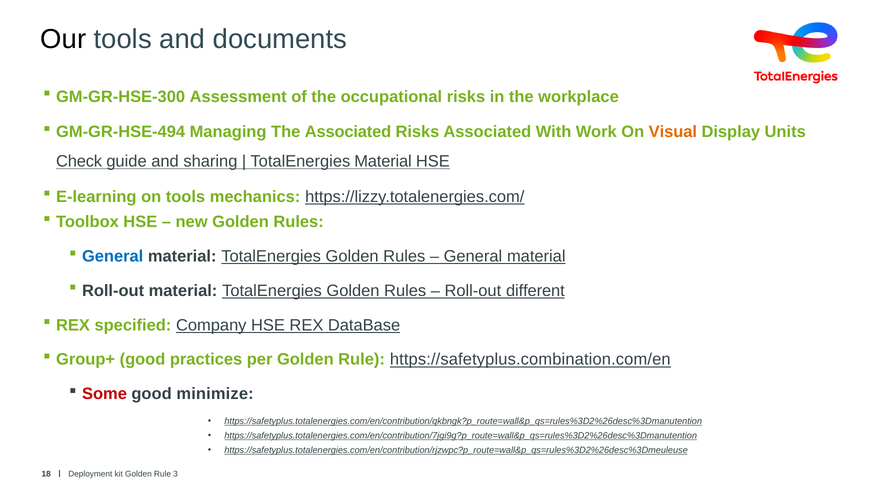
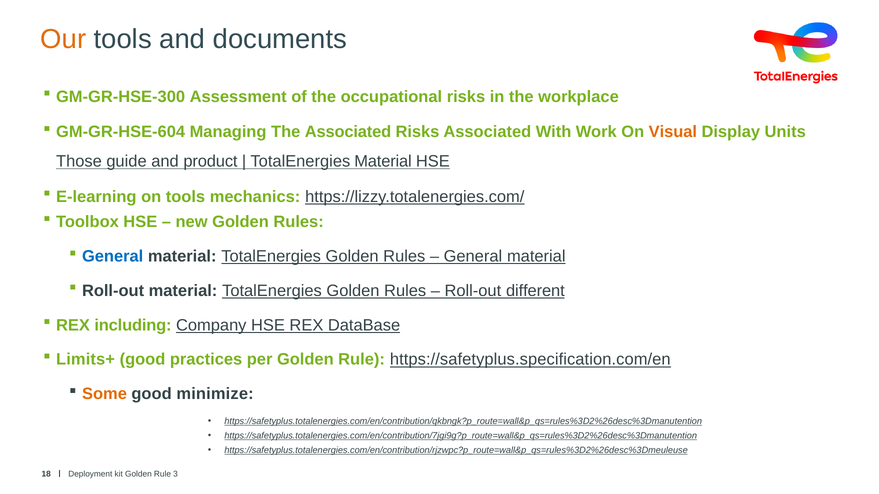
Our colour: black -> orange
GM-GR-HSE-494: GM-GR-HSE-494 -> GM-GR-HSE-604
Check: Check -> Those
sharing: sharing -> product
specified: specified -> including
Group+: Group+ -> Limits+
https://safetyplus.combination.com/en: https://safetyplus.combination.com/en -> https://safetyplus.specification.com/en
Some colour: red -> orange
